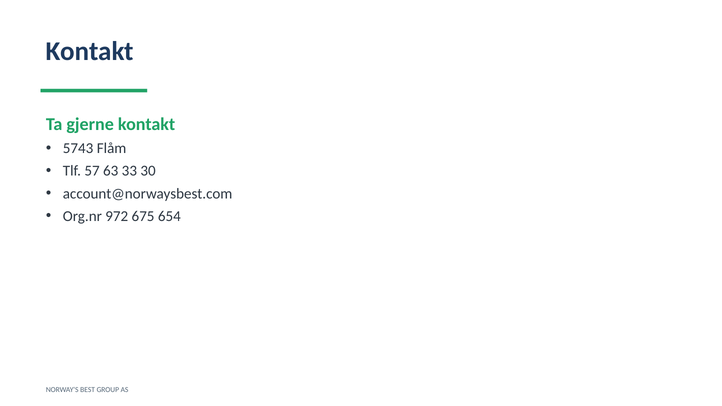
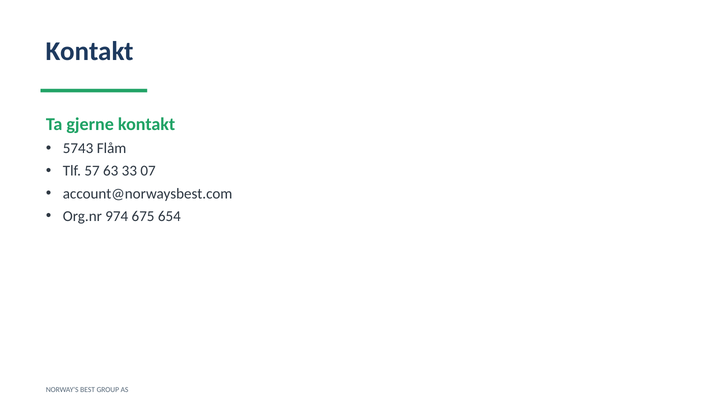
30: 30 -> 07
972: 972 -> 974
